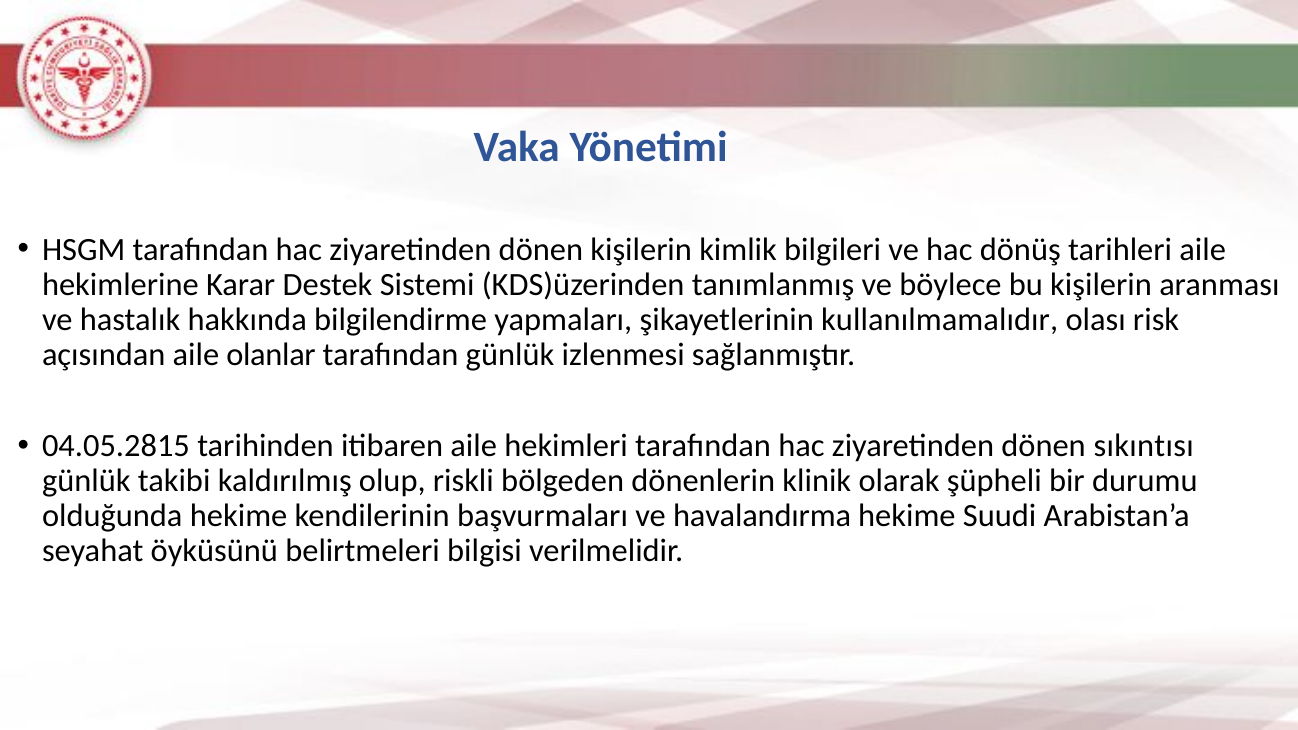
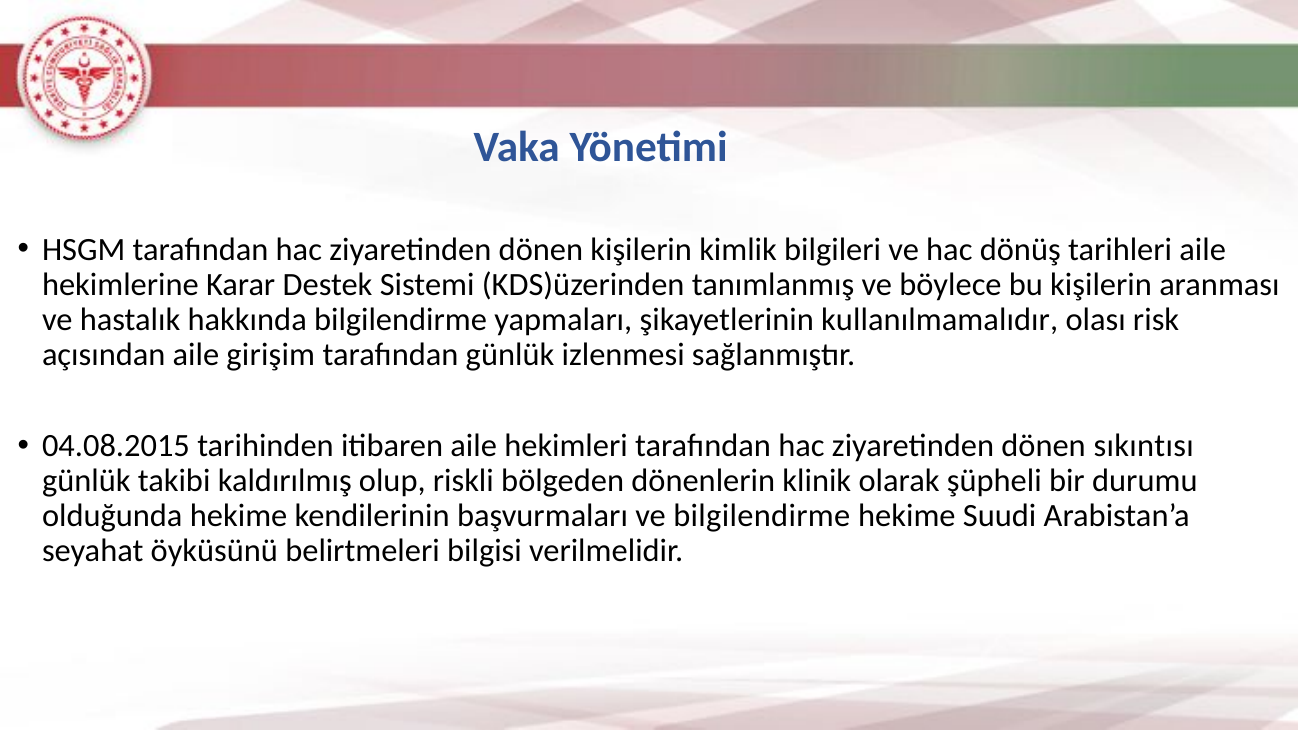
olanlar: olanlar -> girişim
04.05.2815: 04.05.2815 -> 04.08.2015
ve havalandırma: havalandırma -> bilgilendirme
